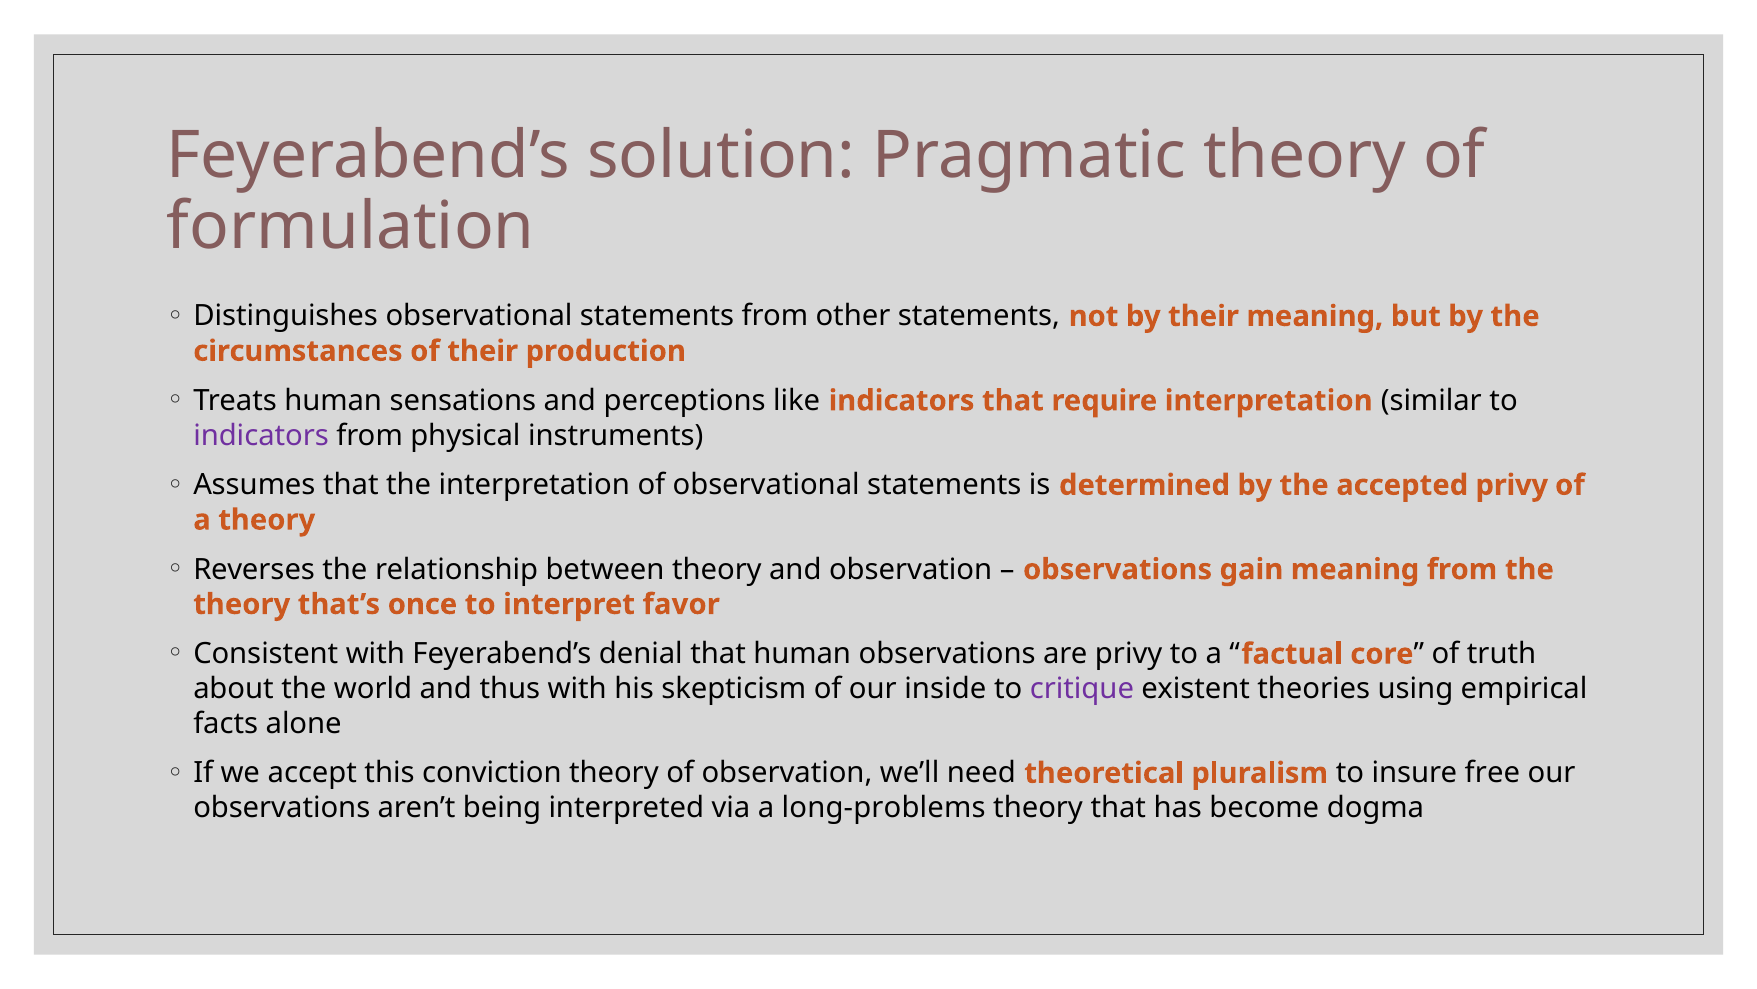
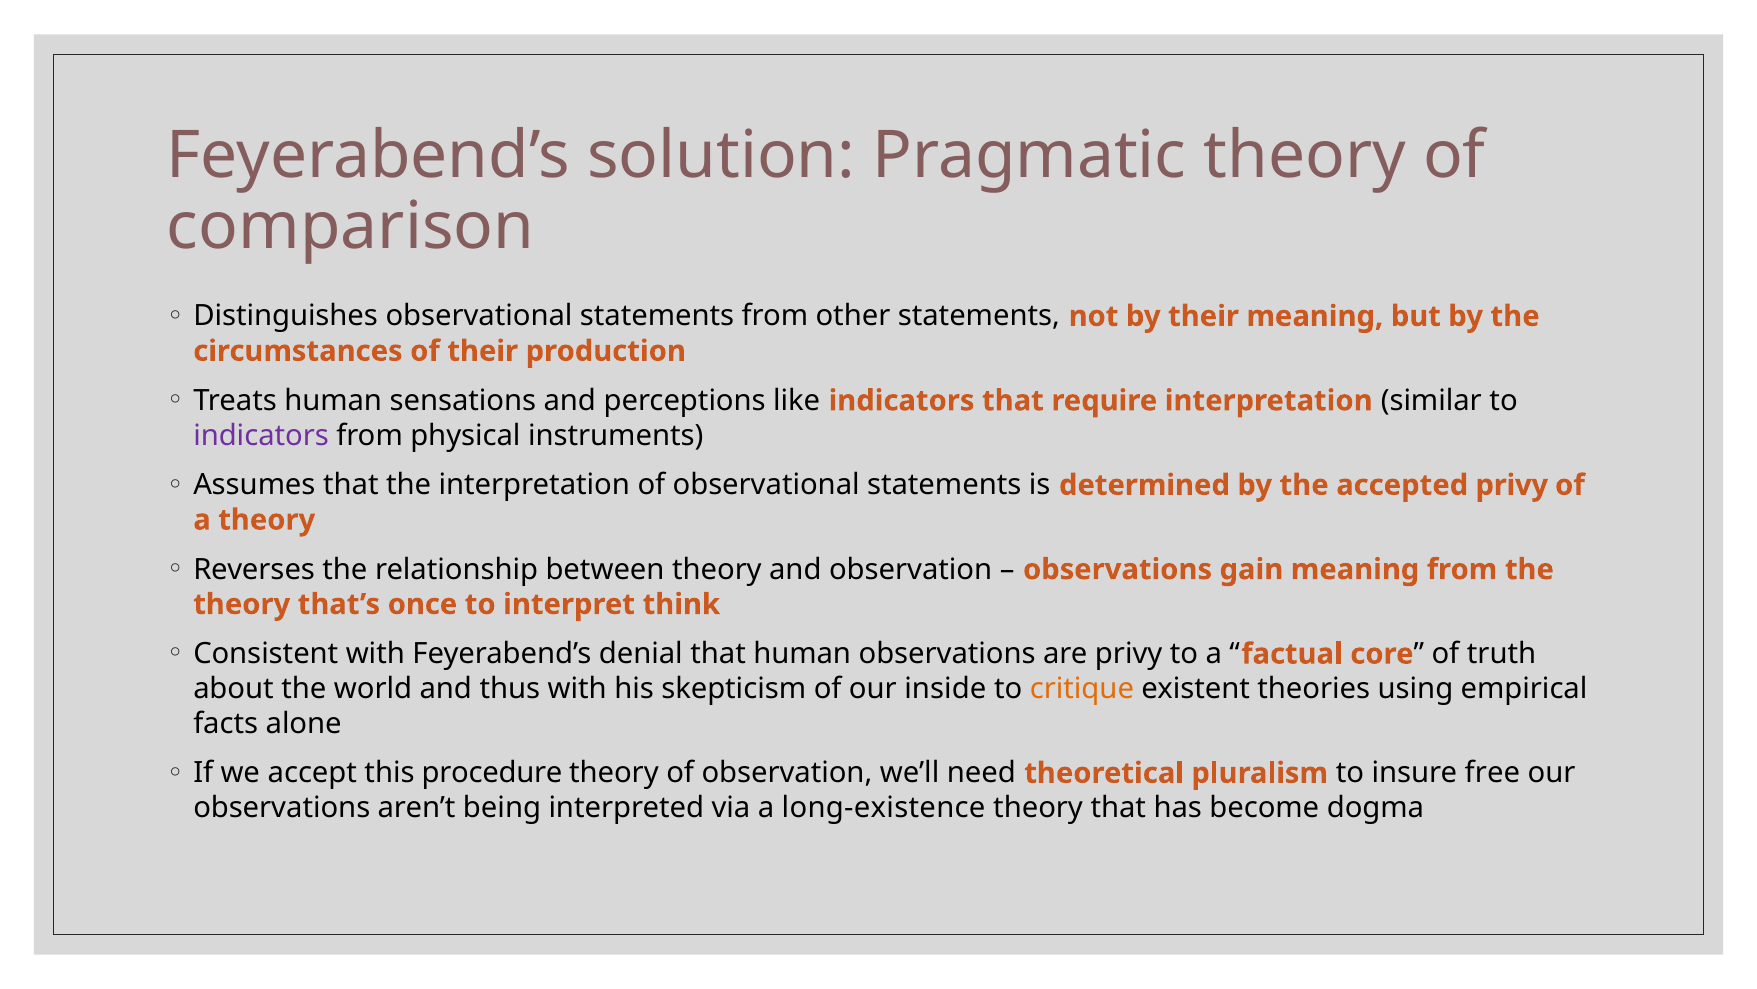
formulation: formulation -> comparison
favor: favor -> think
critique colour: purple -> orange
conviction: conviction -> procedure
long-problems: long-problems -> long-existence
